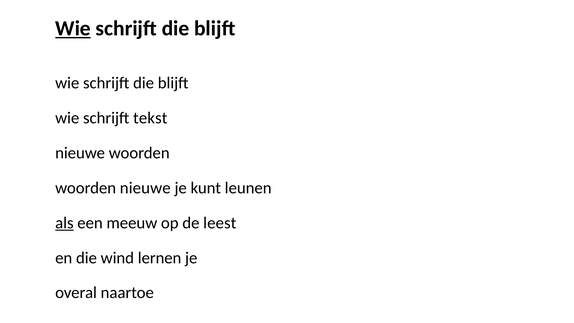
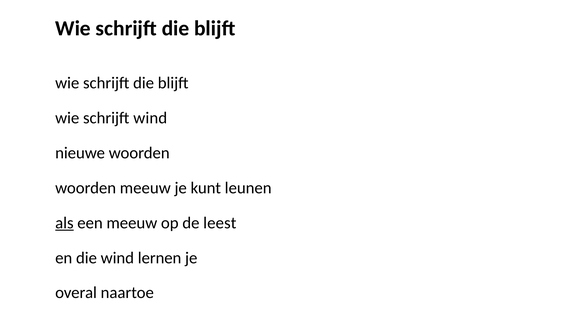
Wie at (73, 29) underline: present -> none
schrijft tekst: tekst -> wind
woorden nieuwe: nieuwe -> meeuw
